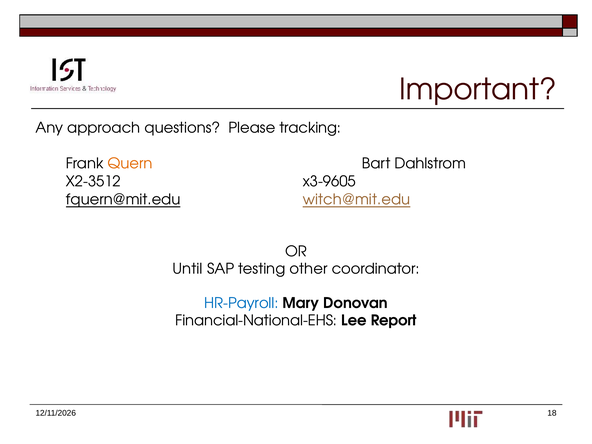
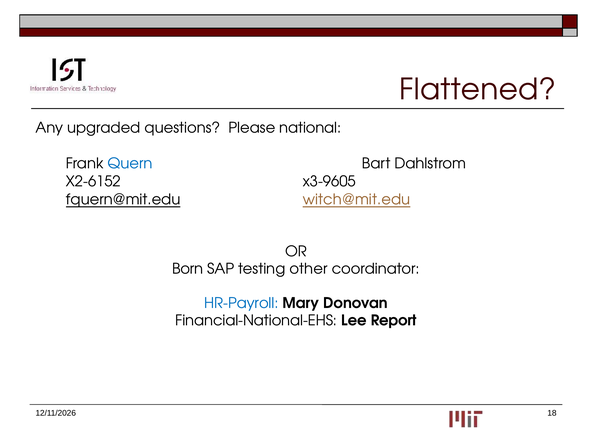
Important: Important -> Flattened
approach: approach -> upgraded
tracking: tracking -> national
Quern colour: orange -> blue
X2-3512: X2-3512 -> X2-6152
Until: Until -> Born
